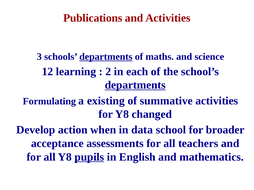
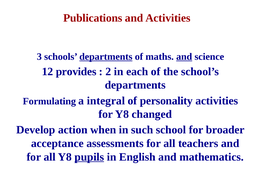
and at (184, 57) underline: none -> present
learning: learning -> provides
departments at (135, 85) underline: present -> none
existing: existing -> integral
summative: summative -> personality
data: data -> such
